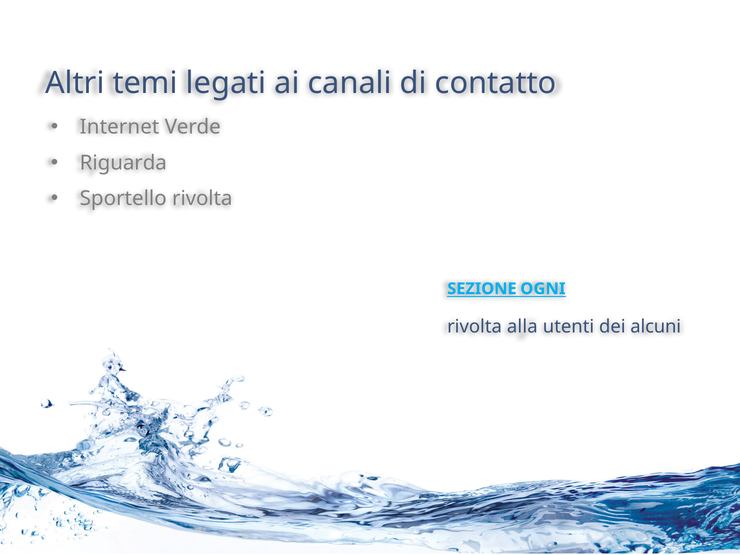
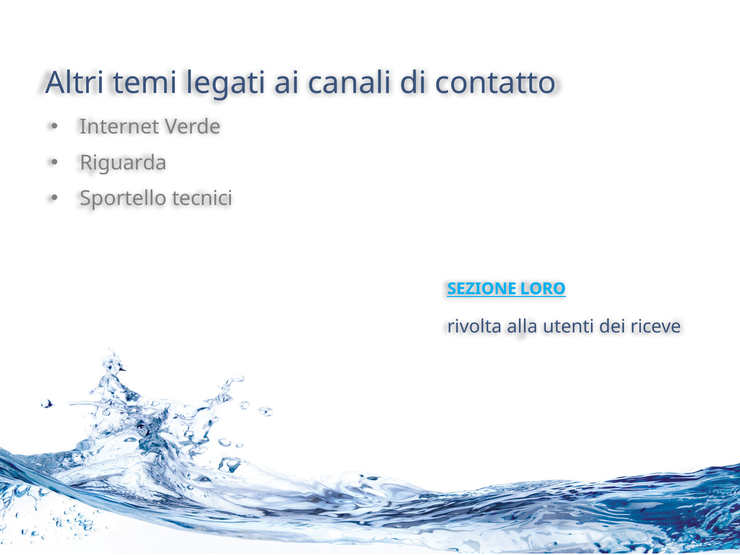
Sportello rivolta: rivolta -> tecnici
OGNI: OGNI -> LORO
alcuni: alcuni -> riceve
